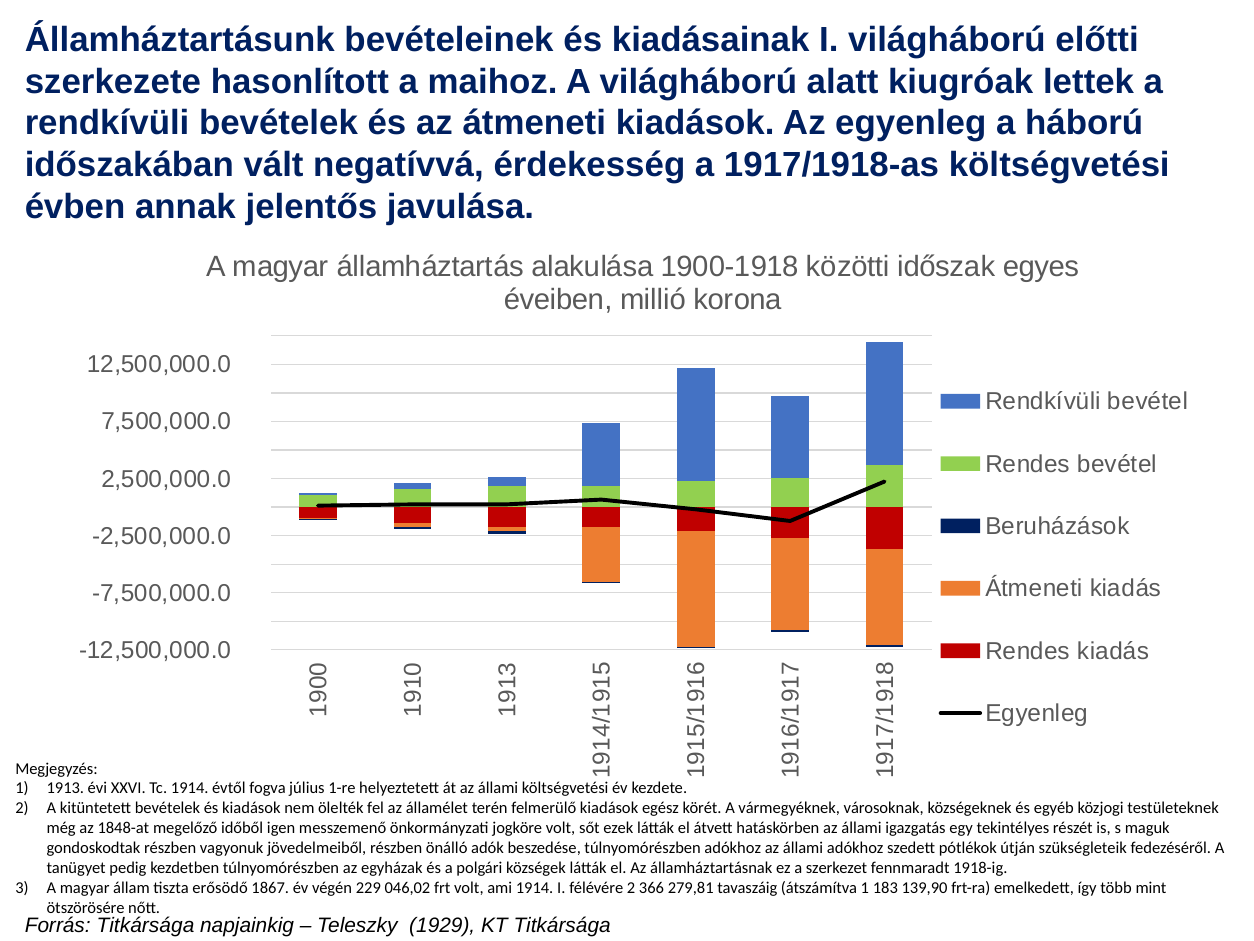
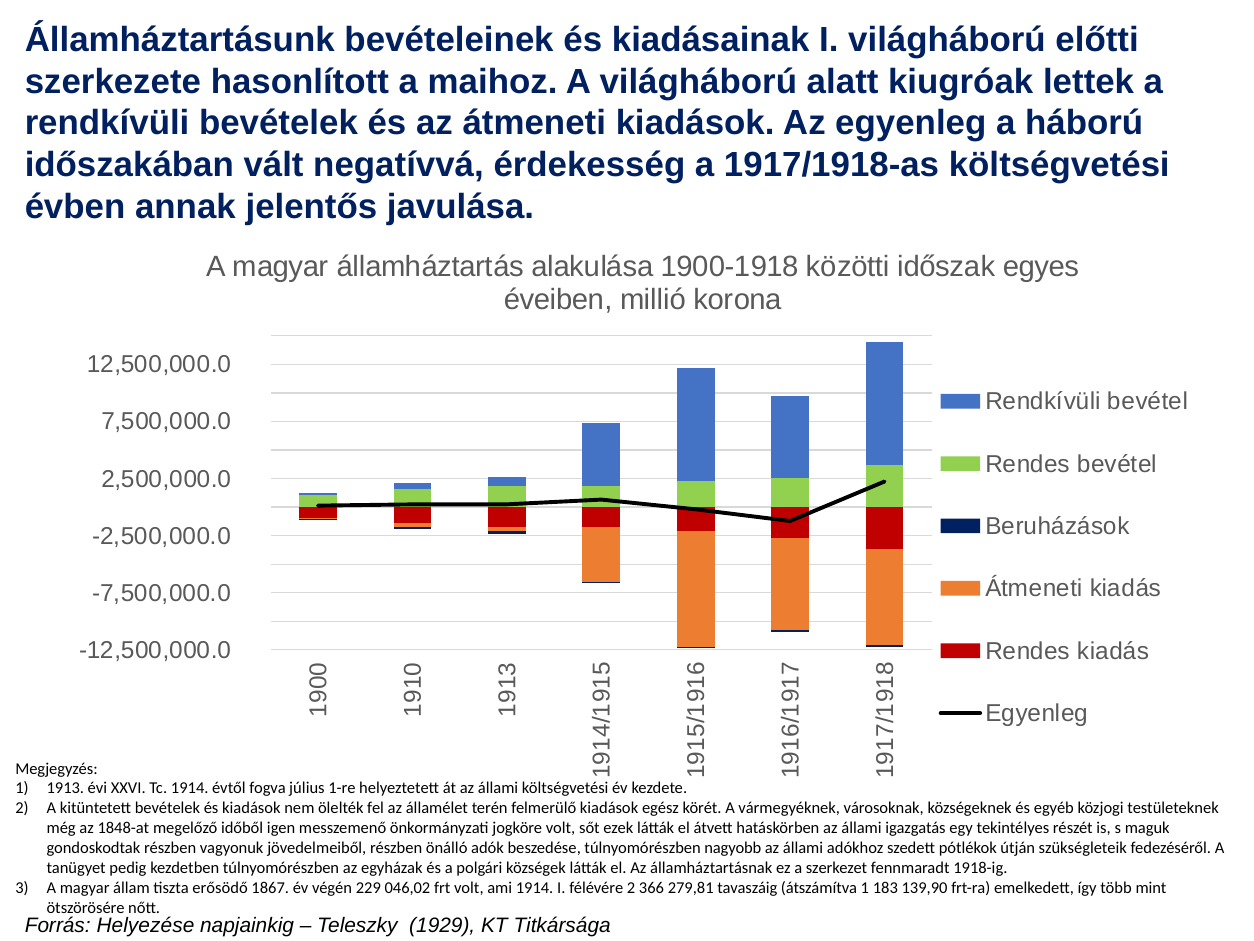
túlnyomórészben adókhoz: adókhoz -> nagyobb
Forrás Titkársága: Titkársága -> Helyezése
